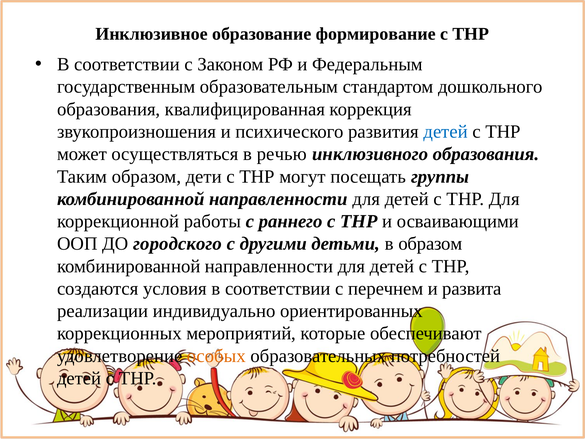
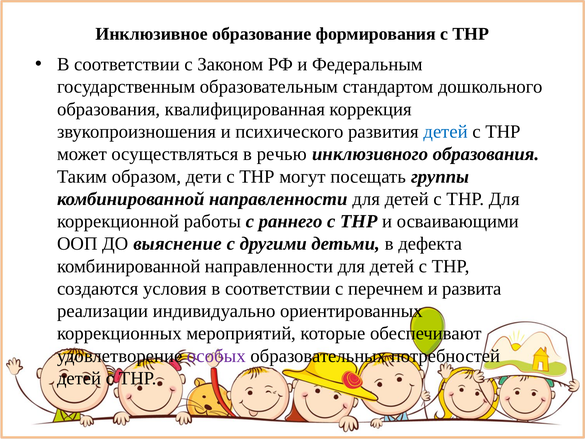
формирование: формирование -> формирования
городского: городского -> выяснение
в образом: образом -> дефекта
особых colour: orange -> purple
